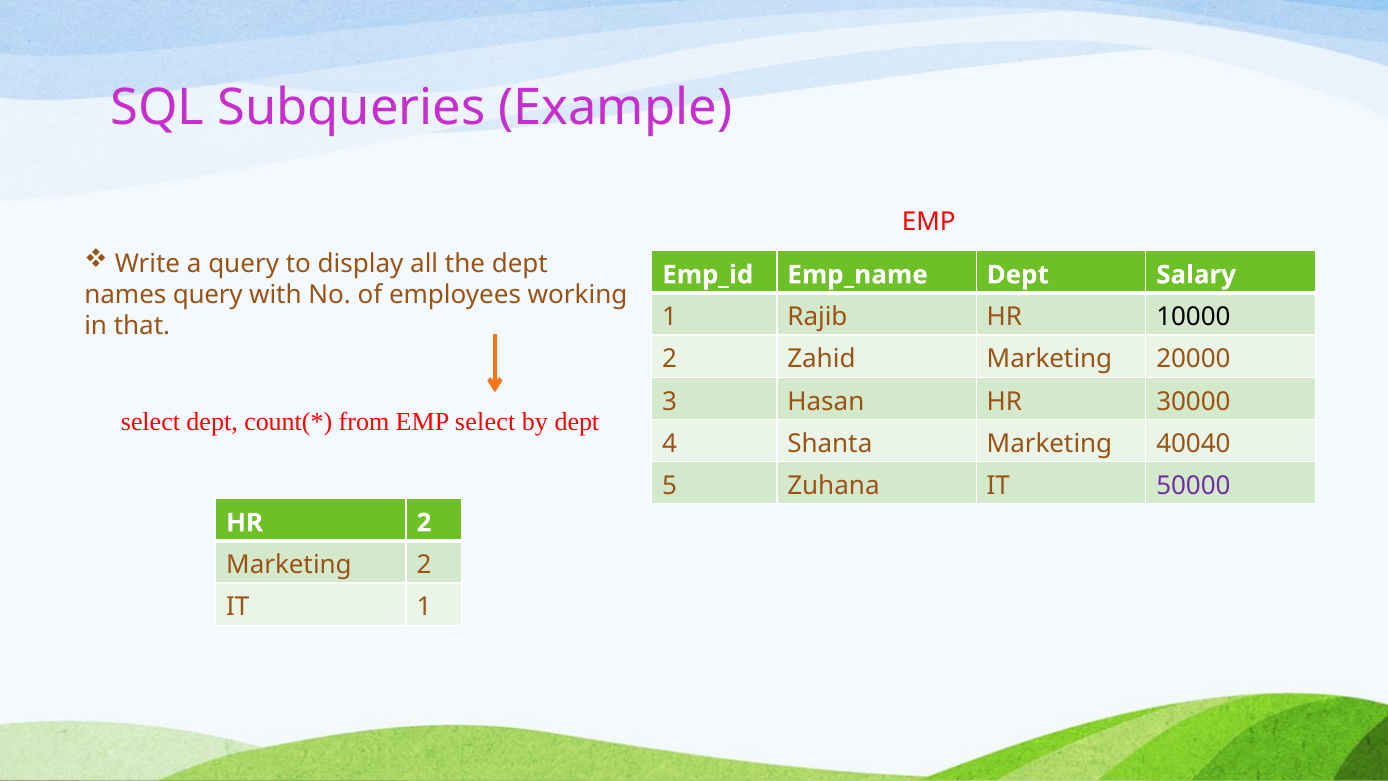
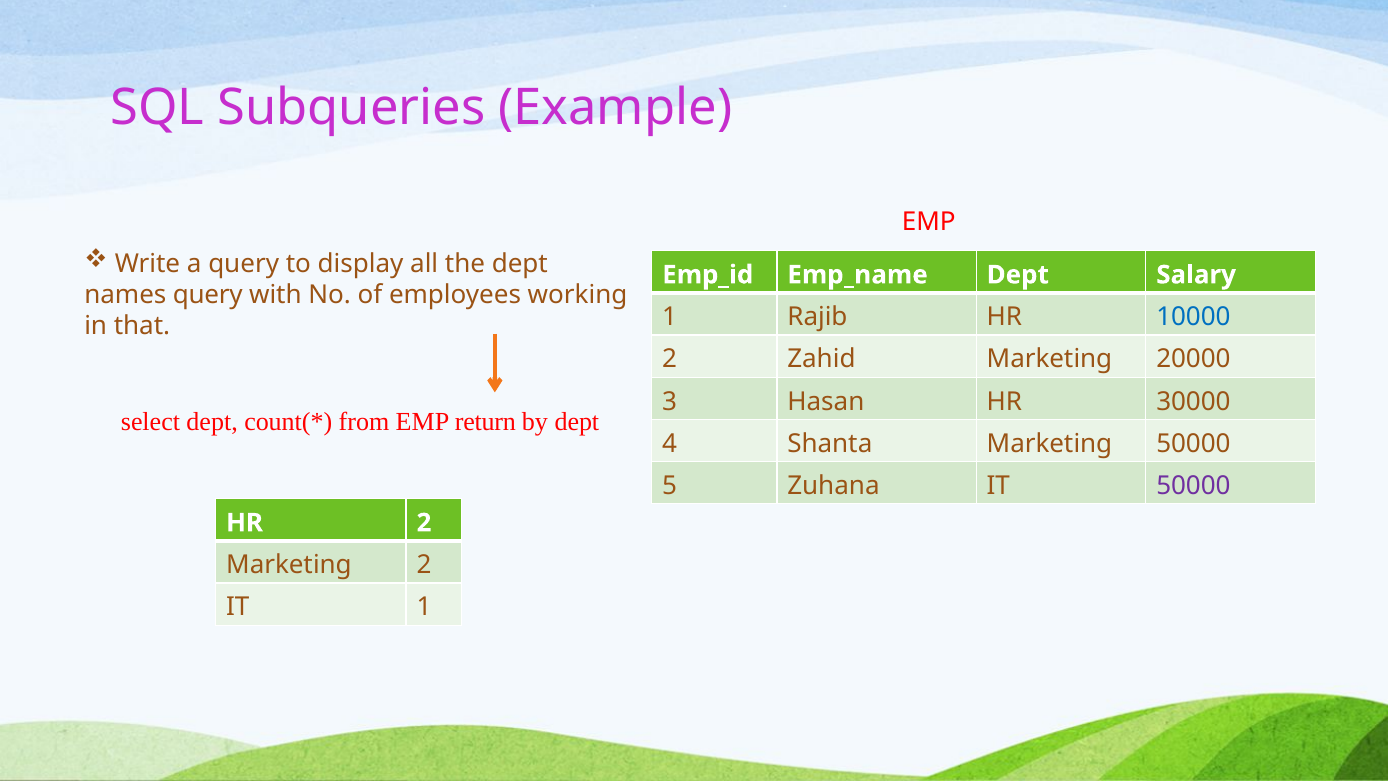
10000 colour: black -> blue
EMP select: select -> return
Marketing 40040: 40040 -> 50000
